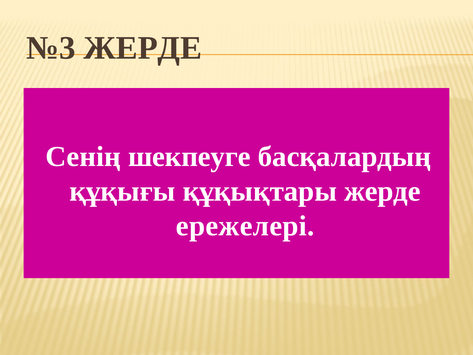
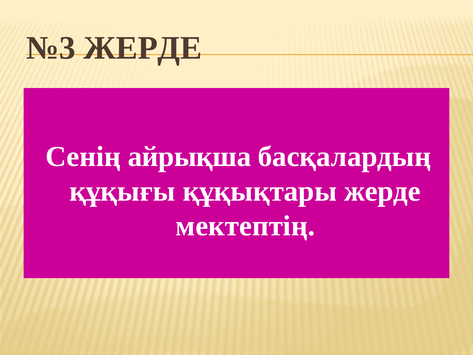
шекпеуге: шекпеуге -> айрықша
ережелері: ережелері -> мектептің
